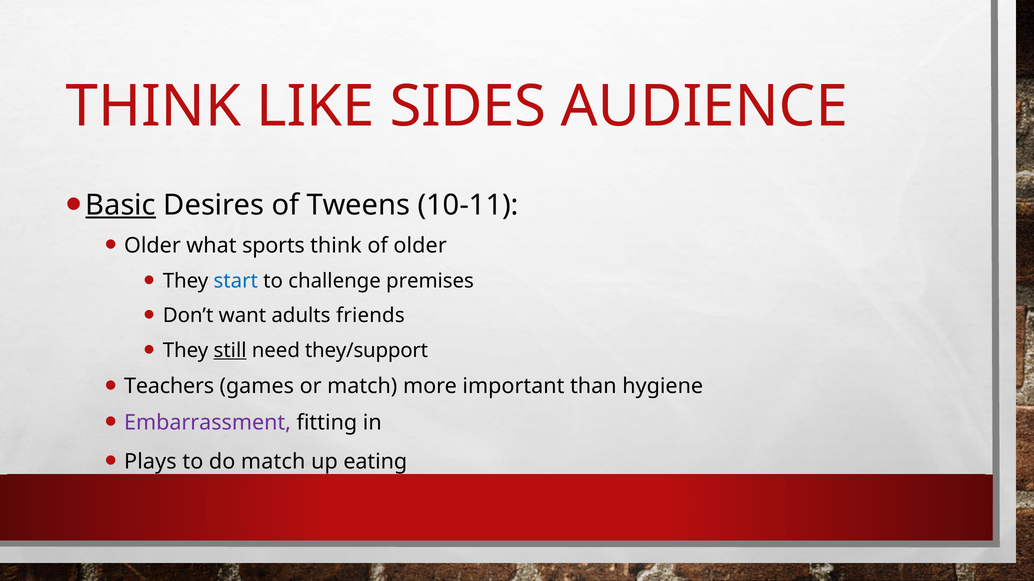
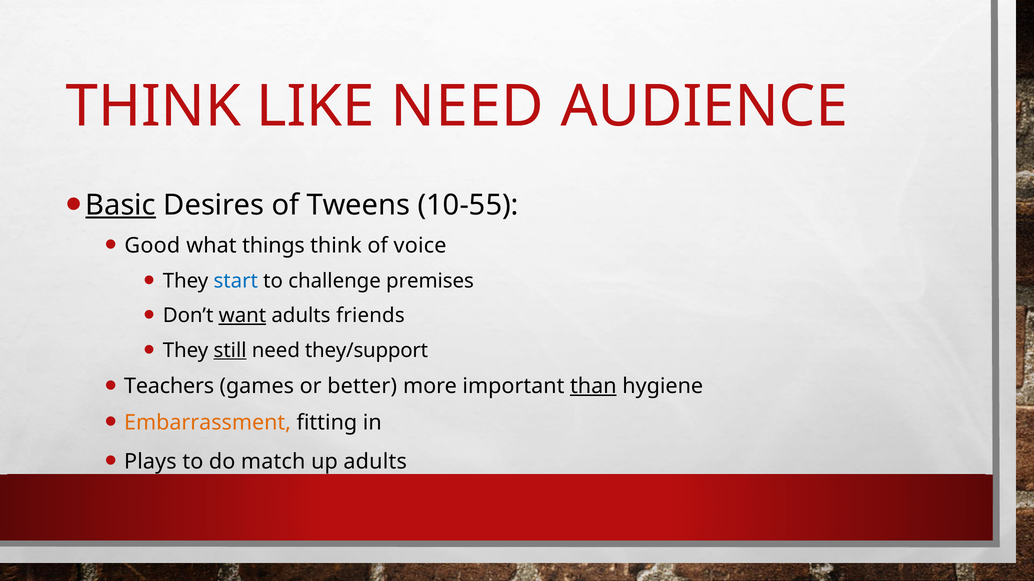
LIKE SIDES: SIDES -> NEED
10-11: 10-11 -> 10-55
Older at (152, 246): Older -> Good
sports: sports -> things
of older: older -> voice
want underline: none -> present
or match: match -> better
than underline: none -> present
Embarrassment colour: purple -> orange
up eating: eating -> adults
